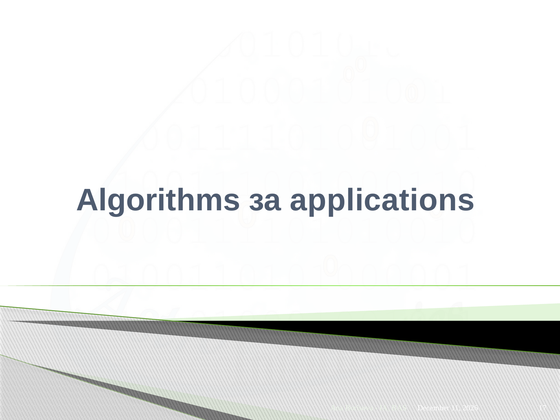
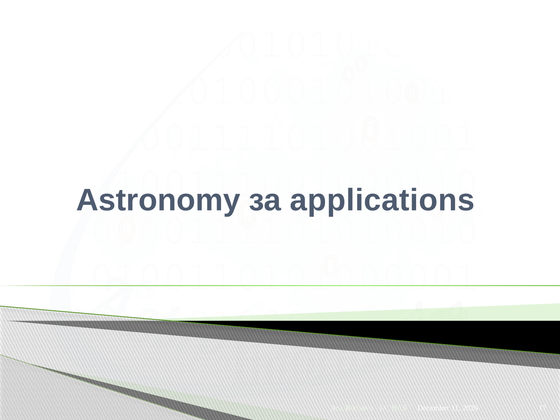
Algorithms: Algorithms -> Astronomy
